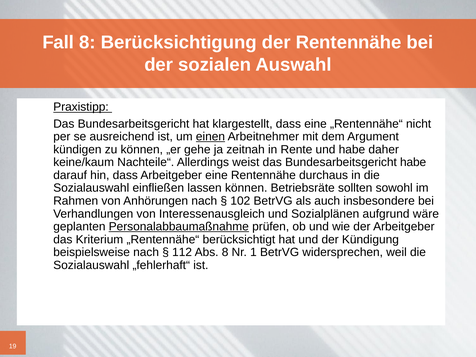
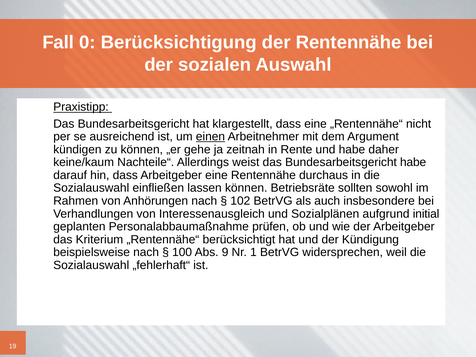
Fall 8: 8 -> 0
wäre: wäre -> initial
Personalabbaumaßnahme underline: present -> none
112: 112 -> 100
Abs 8: 8 -> 9
